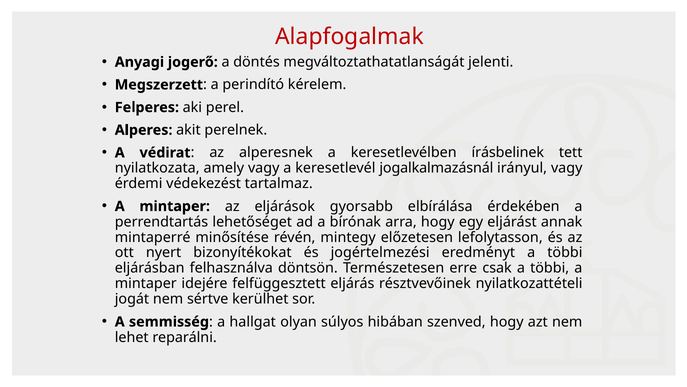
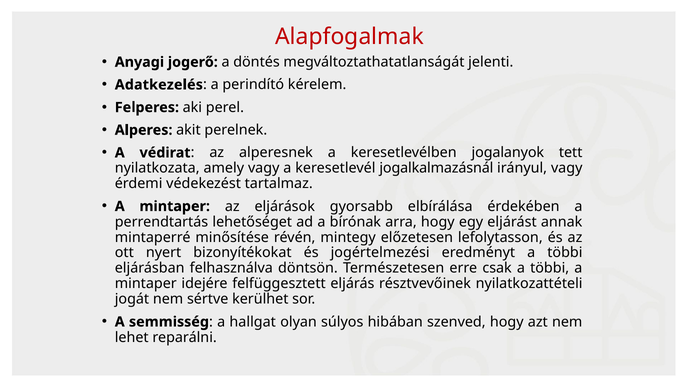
Megszerzett: Megszerzett -> Adatkezelés
írásbelinek: írásbelinek -> jogalanyok
